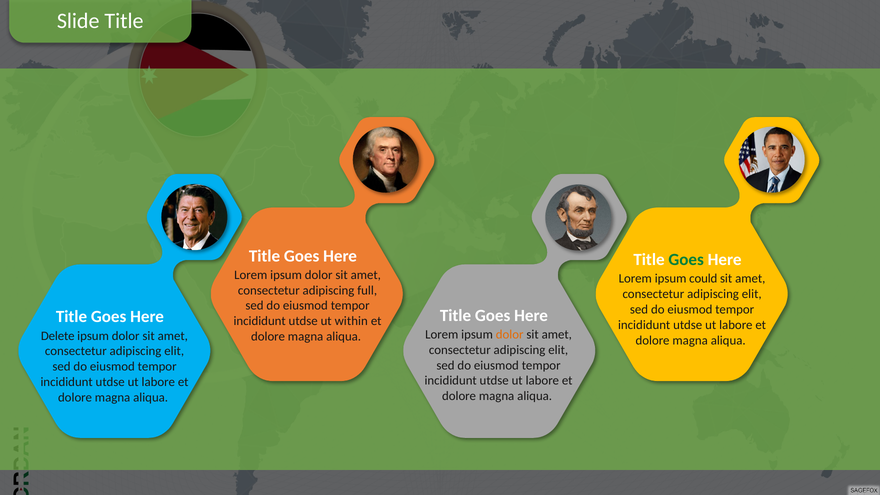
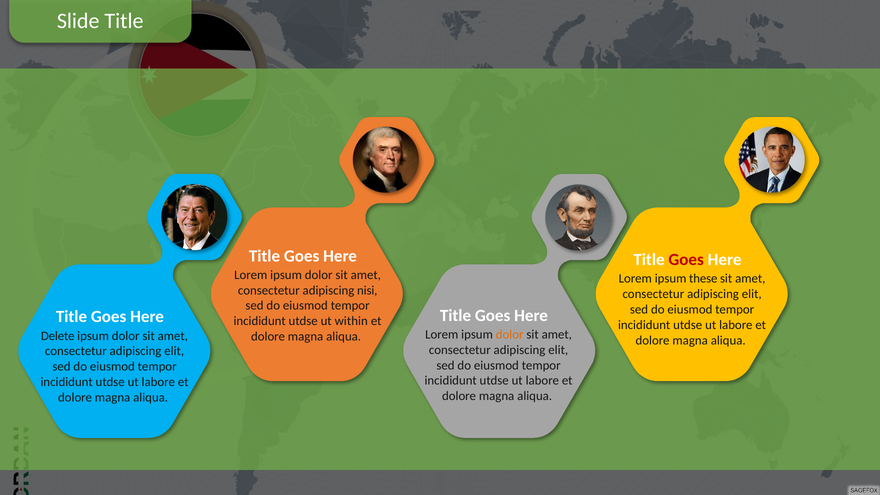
Goes at (686, 260) colour: green -> red
could: could -> these
full: full -> nisi
